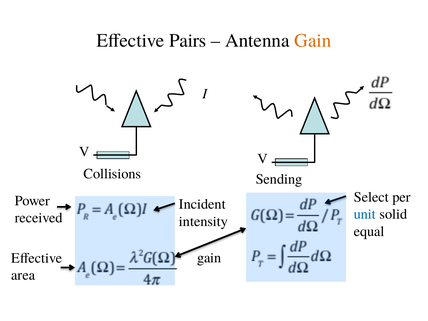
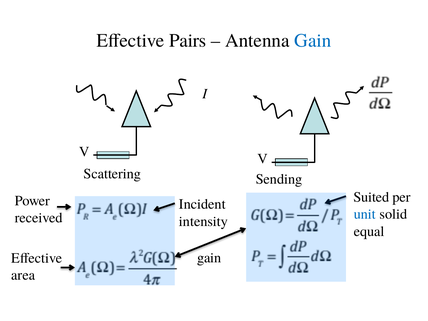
Gain at (313, 41) colour: orange -> blue
Collisions: Collisions -> Scattering
Select: Select -> Suited
